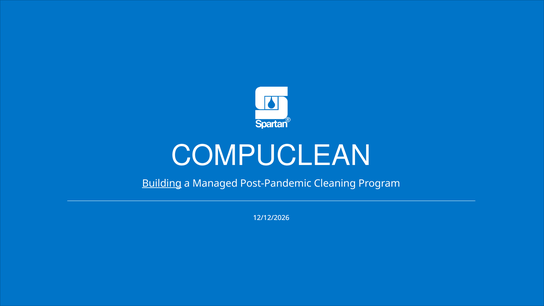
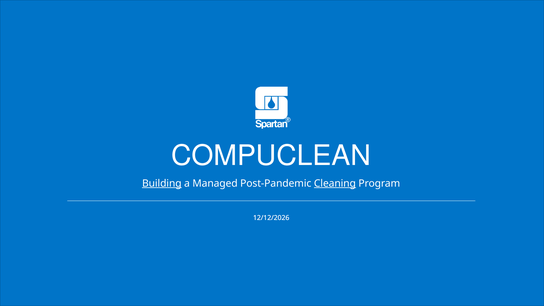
Cleaning underline: none -> present
